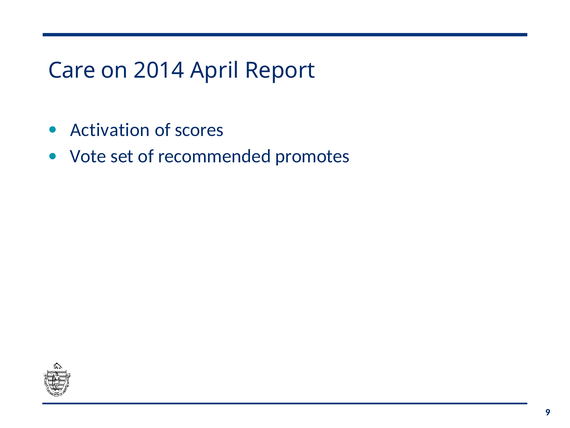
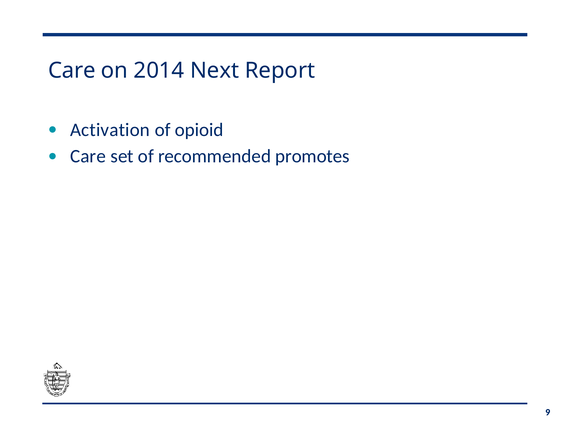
April: April -> Next
scores: scores -> opioid
Vote at (88, 156): Vote -> Care
